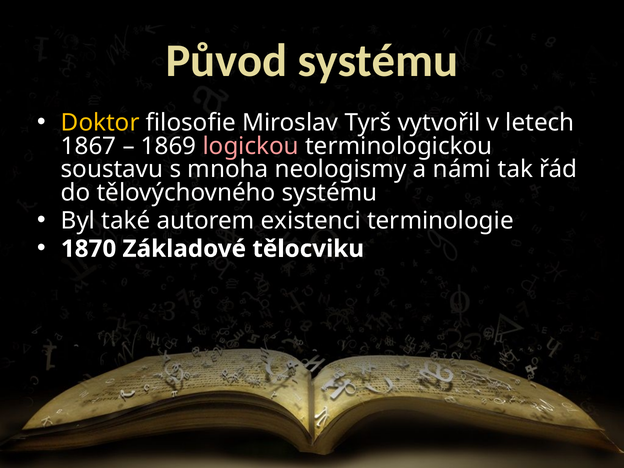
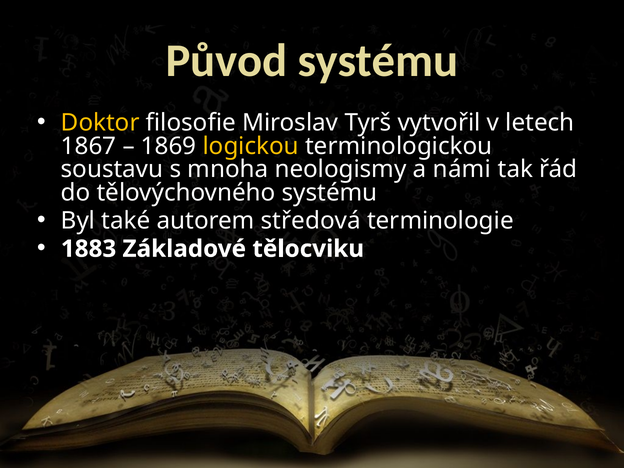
logickou colour: pink -> yellow
existenci: existenci -> středová
1870: 1870 -> 1883
